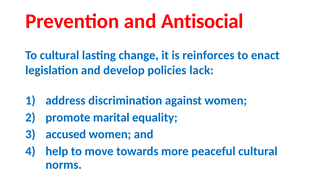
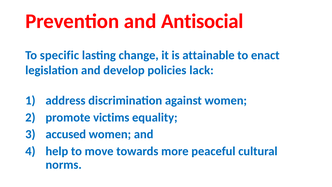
To cultural: cultural -> specific
reinforces: reinforces -> attainable
marital: marital -> victims
